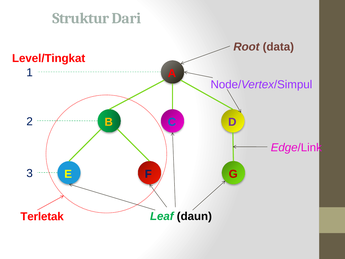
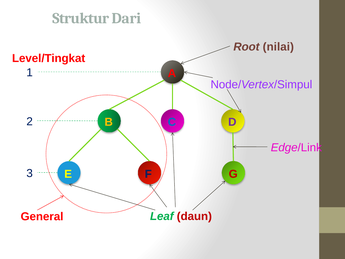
data: data -> nilai
daun colour: black -> red
Terletak: Terletak -> General
